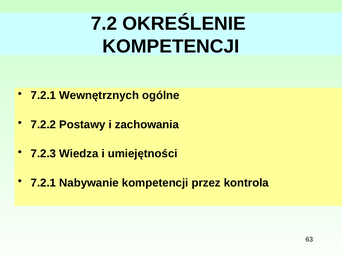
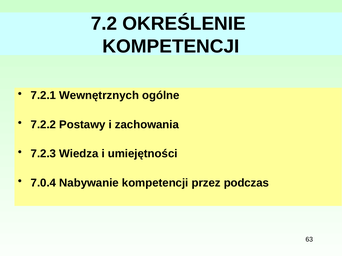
7.2.1 at (43, 183): 7.2.1 -> 7.0.4
kontrola: kontrola -> podczas
